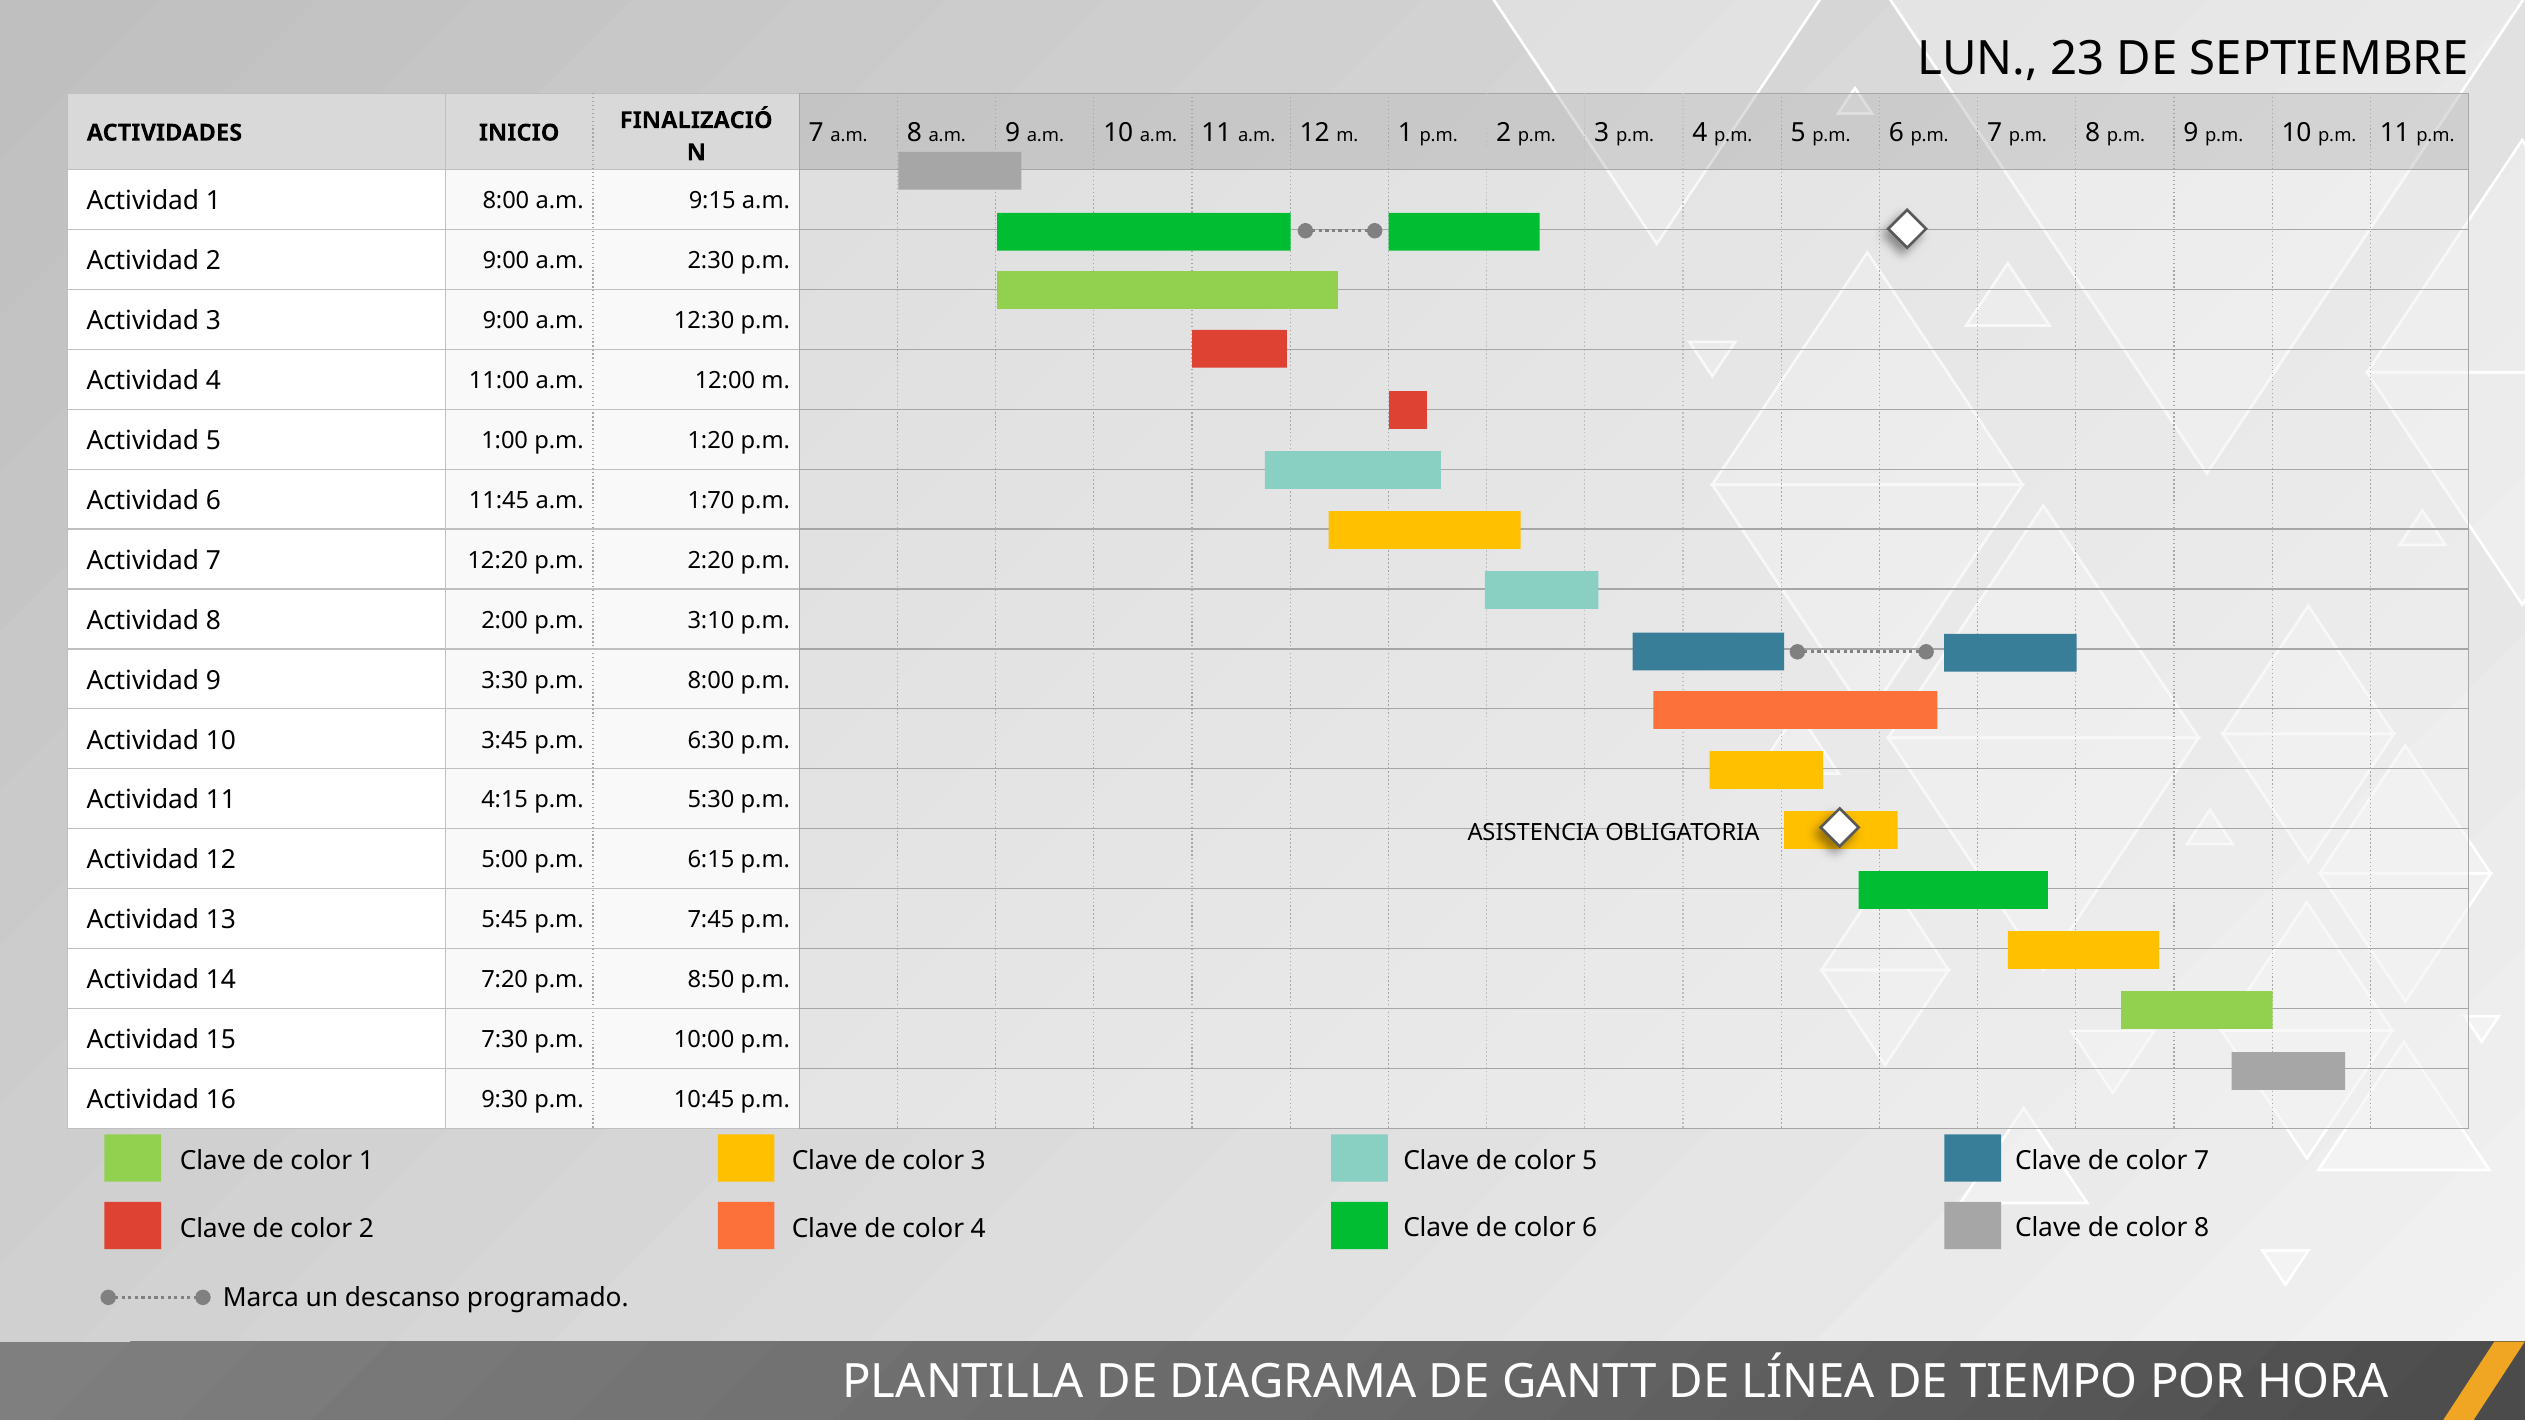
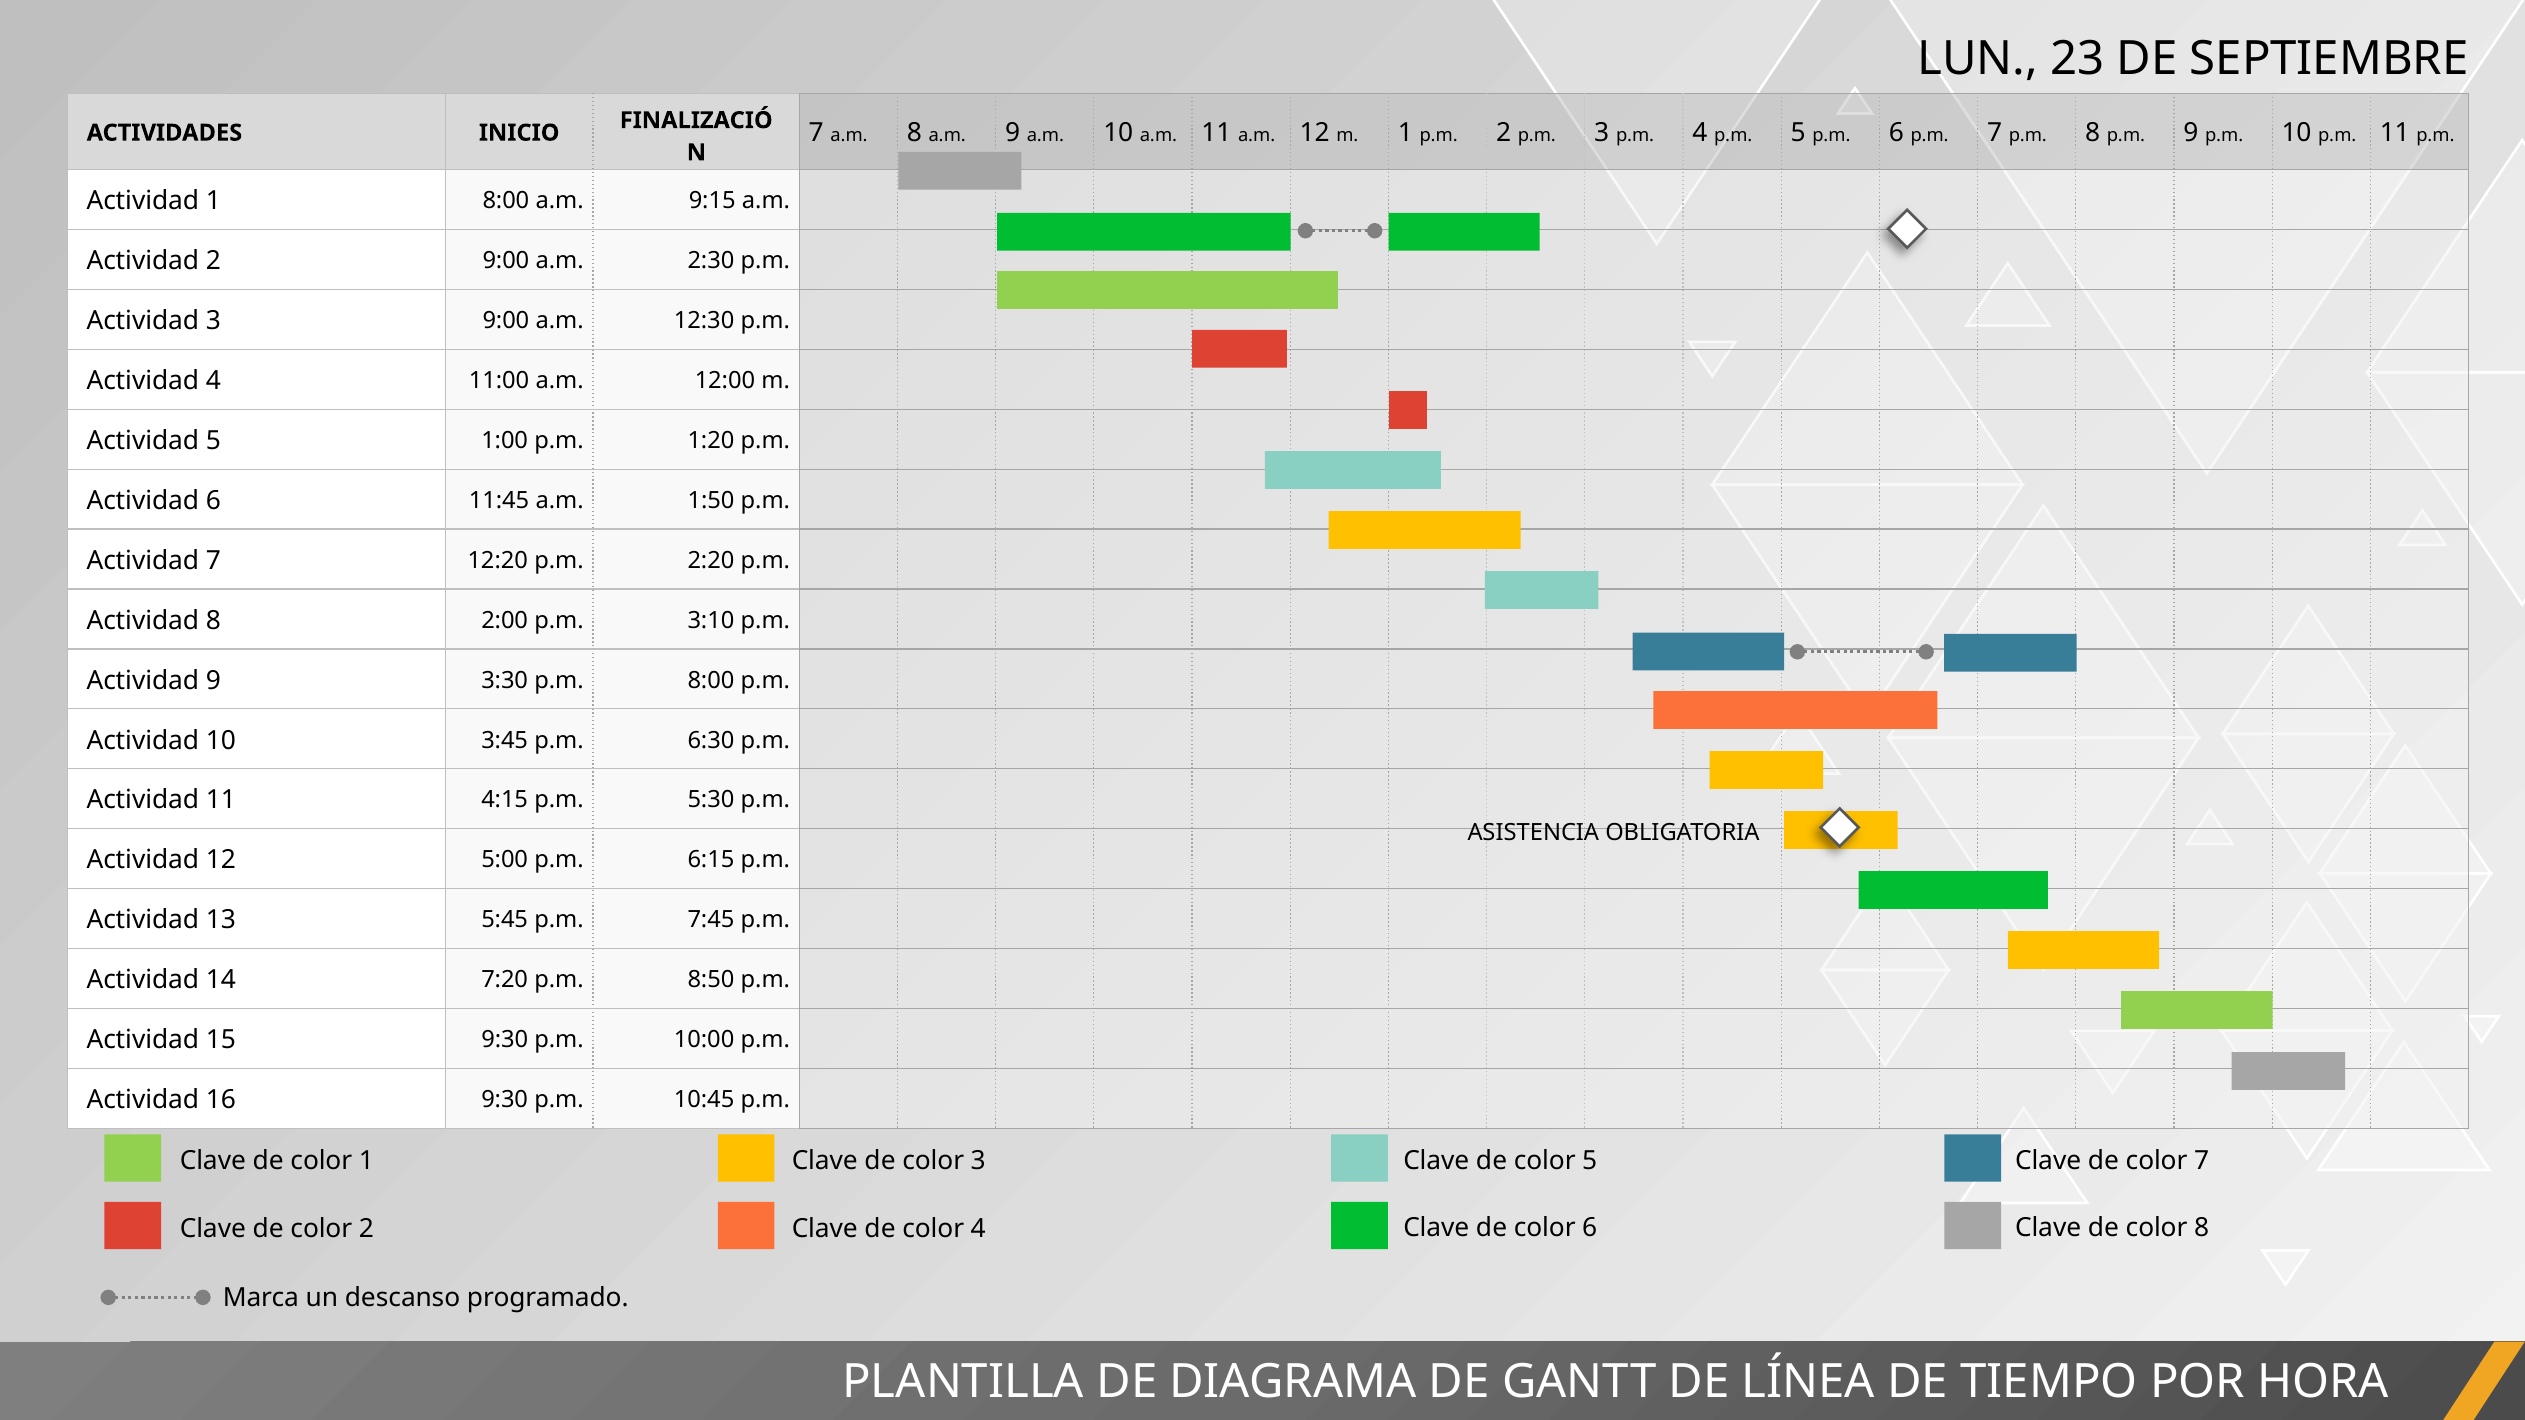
1:70: 1:70 -> 1:50
15 7:30: 7:30 -> 9:30
